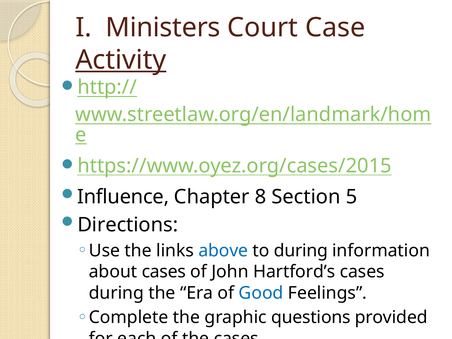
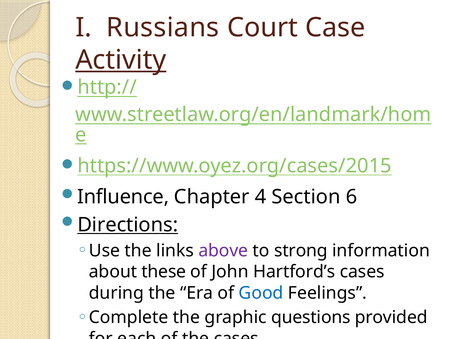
Ministers: Ministers -> Russians
8: 8 -> 4
5: 5 -> 6
Directions underline: none -> present
above colour: blue -> purple
to during: during -> strong
about cases: cases -> these
